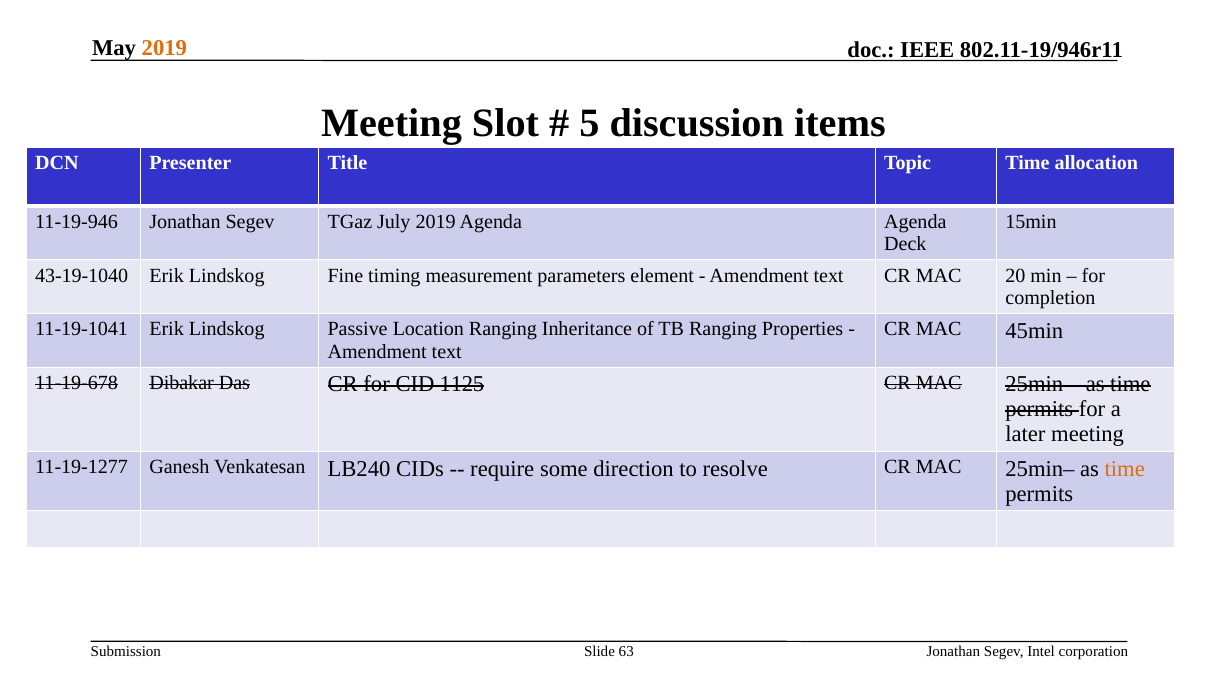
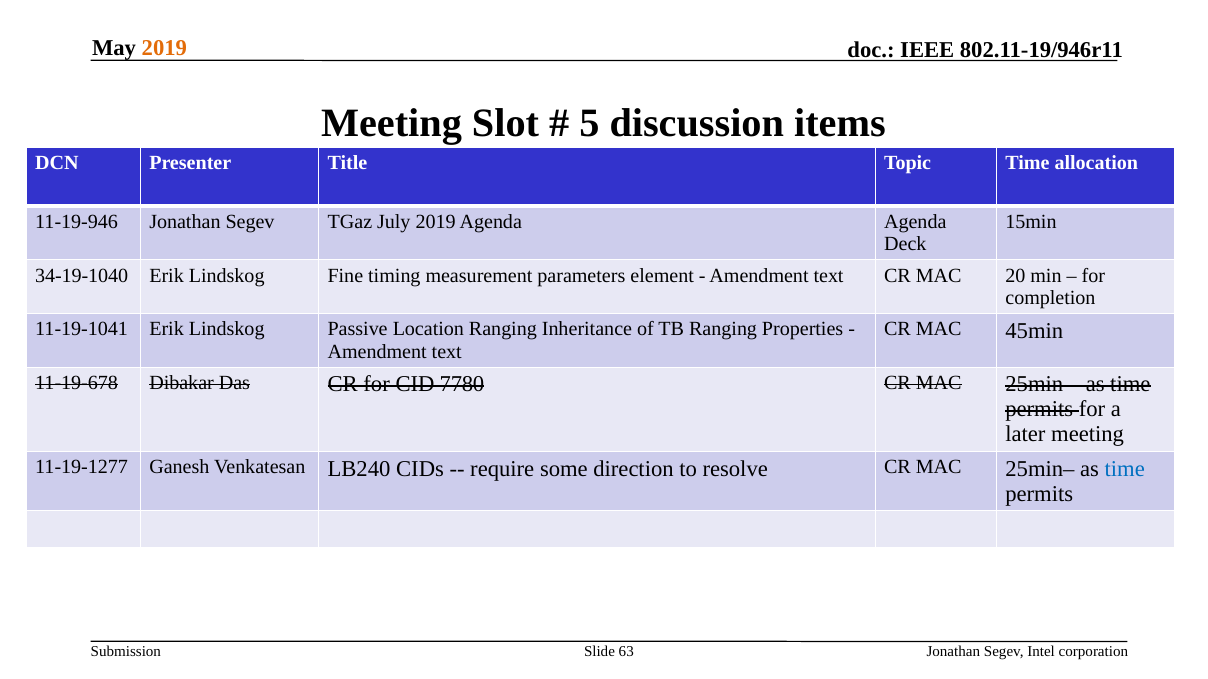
43-19-1040: 43-19-1040 -> 34-19-1040
1125: 1125 -> 7780
time at (1125, 469) colour: orange -> blue
